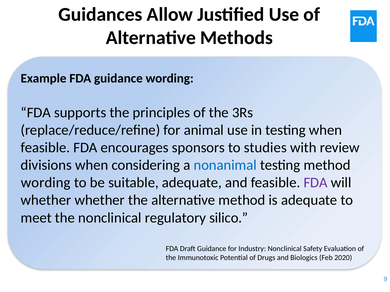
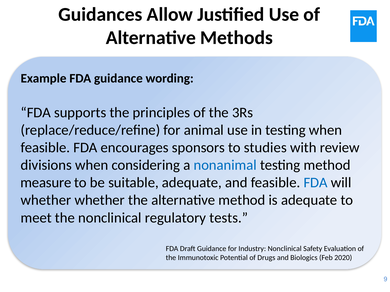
wording at (46, 183): wording -> measure
FDA at (316, 183) colour: purple -> blue
silico: silico -> tests
